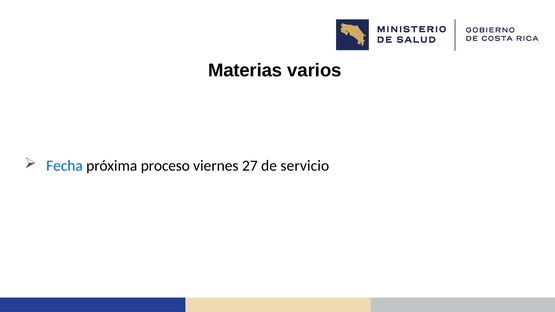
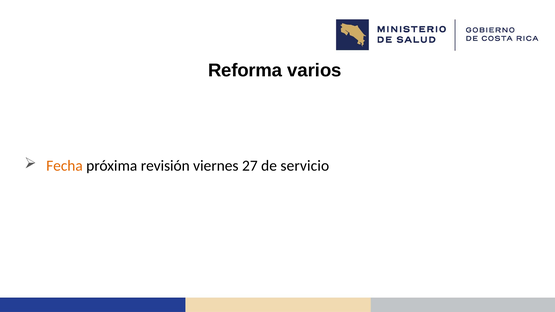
Materias: Materias -> Reforma
Fecha colour: blue -> orange
proceso: proceso -> revisión
